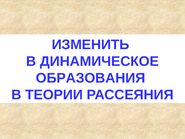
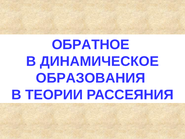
ИЗМЕНИТЬ: ИЗМЕНИТЬ -> ОБРАТНОЕ
